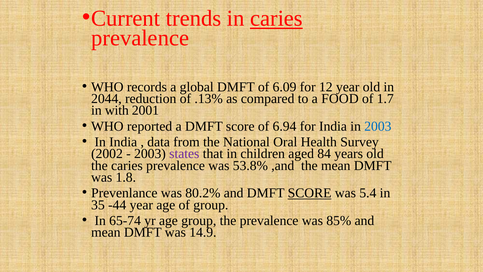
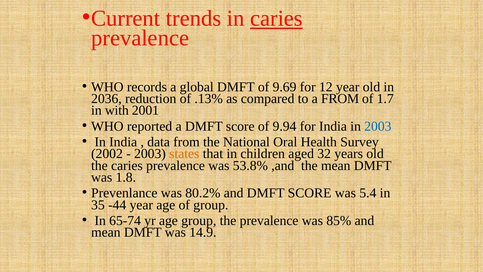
6.09: 6.09 -> 9.69
2044: 2044 -> 2036
a FOOD: FOOD -> FROM
6.94: 6.94 -> 9.94
states colour: purple -> orange
84: 84 -> 32
SCORE at (310, 193) underline: present -> none
